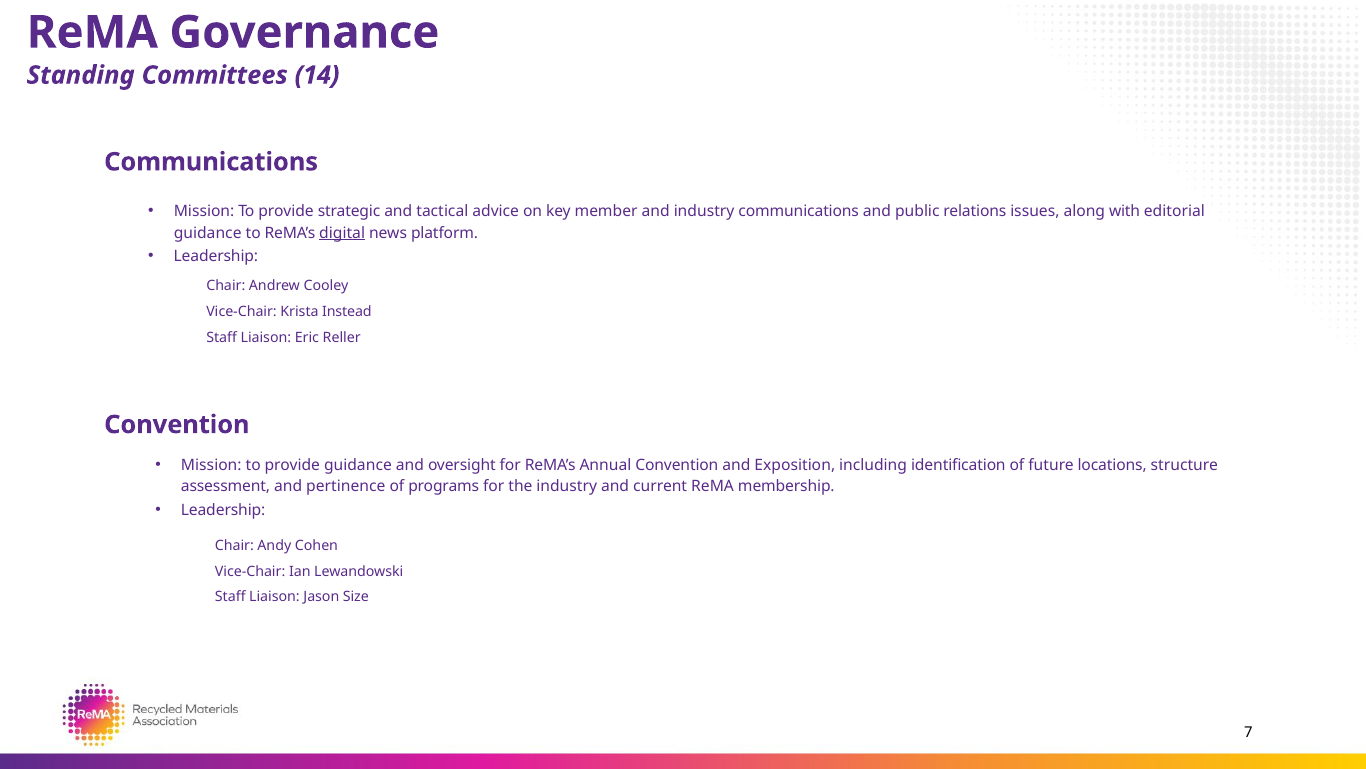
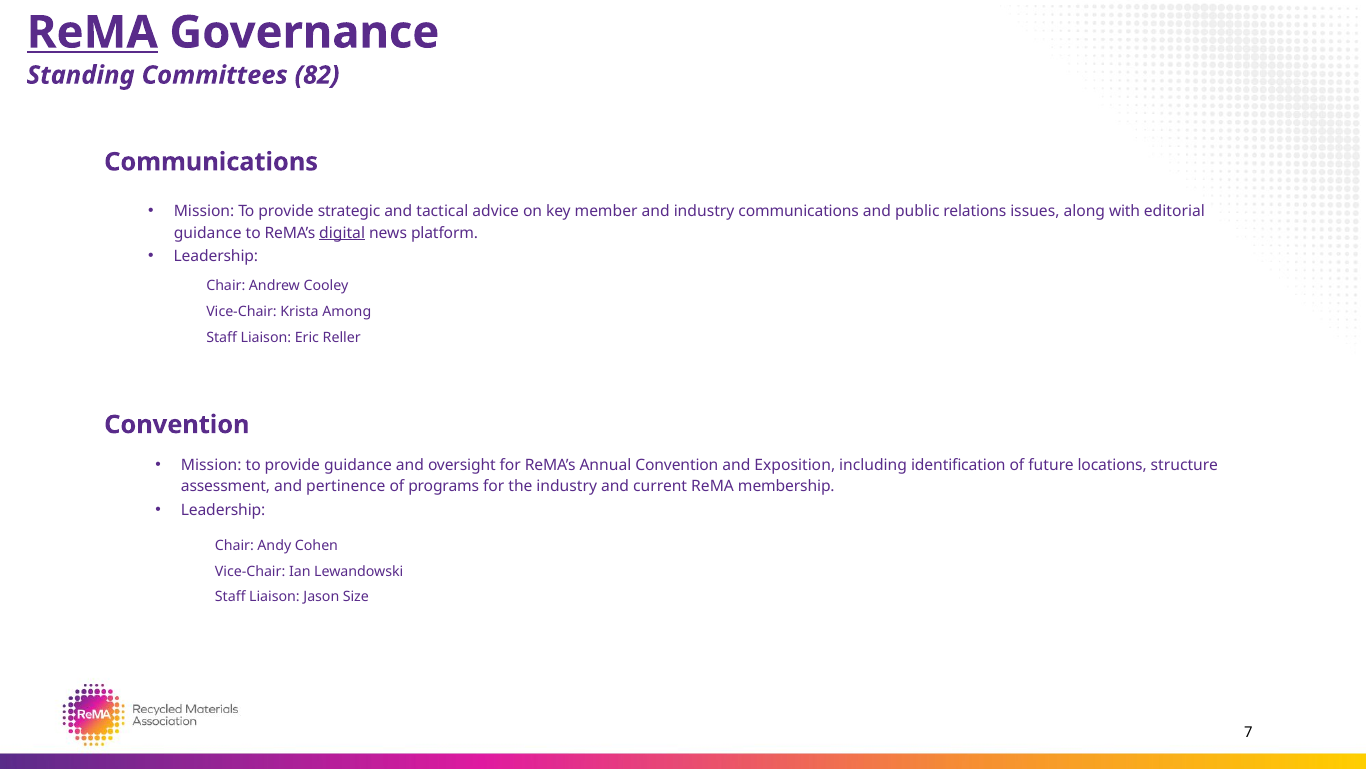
ReMA at (92, 32) underline: none -> present
14: 14 -> 82
Instead: Instead -> Among
